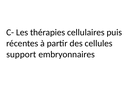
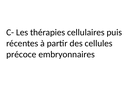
support: support -> précoce
